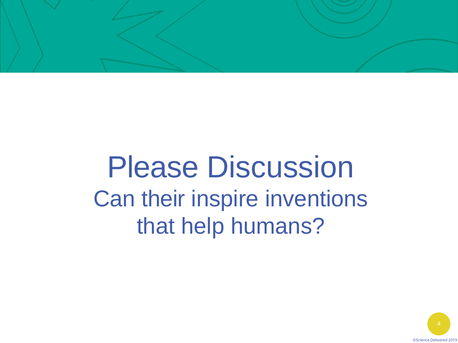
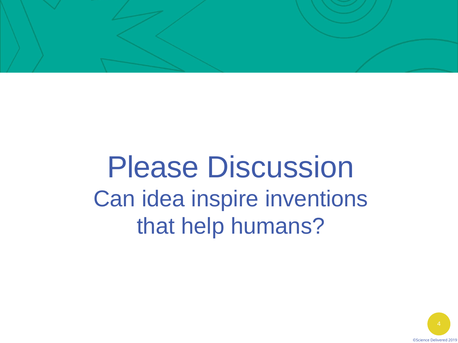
their: their -> idea
